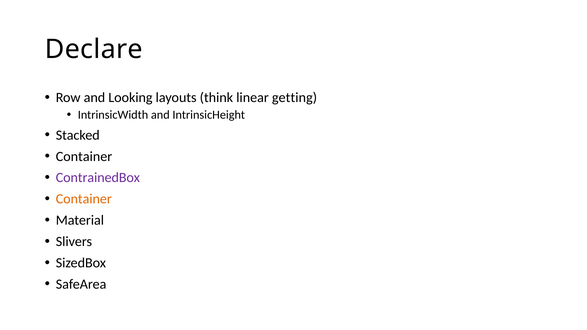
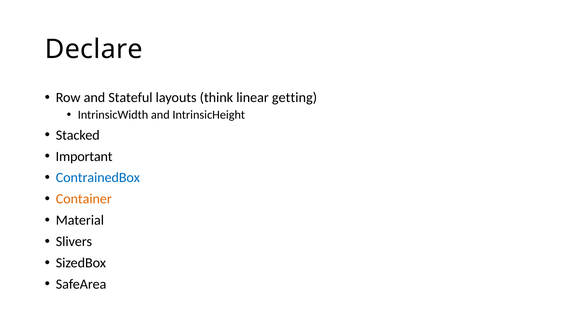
Looking: Looking -> Stateful
Container at (84, 156): Container -> Important
ContrainedBox colour: purple -> blue
